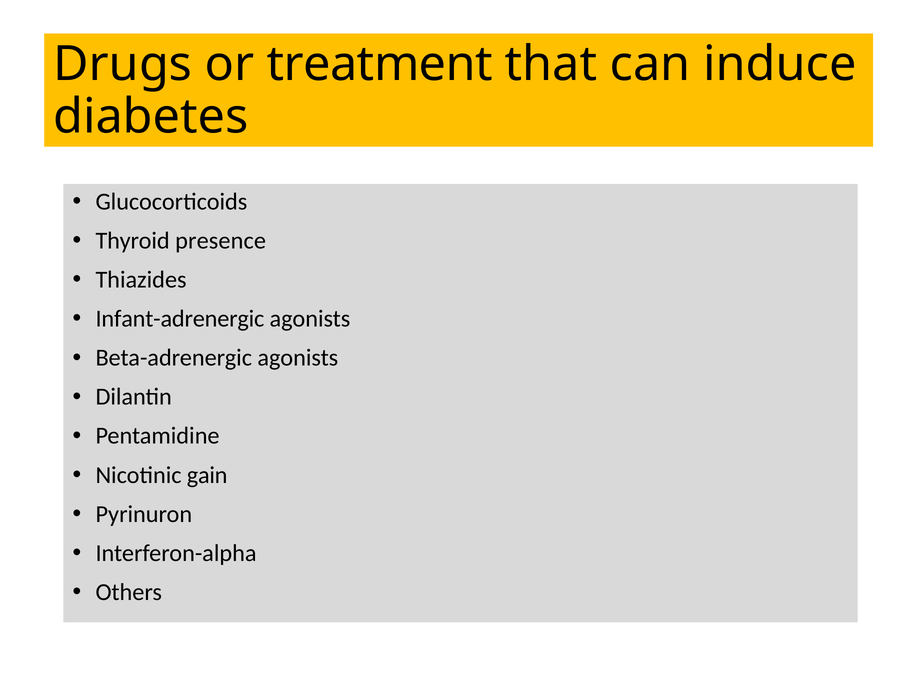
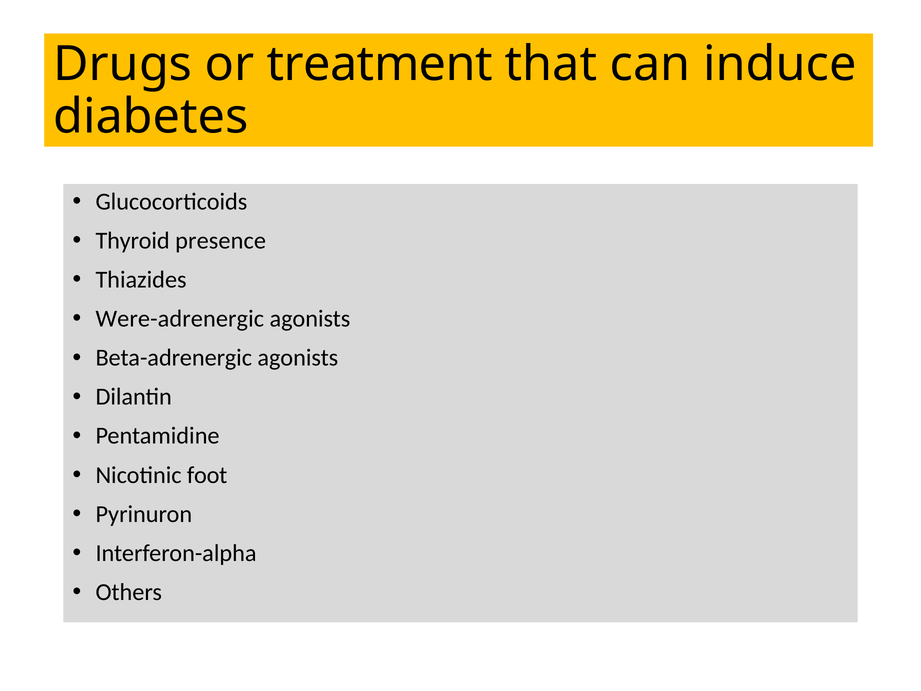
Infant-adrenergic: Infant-adrenergic -> Were-adrenergic
gain: gain -> foot
